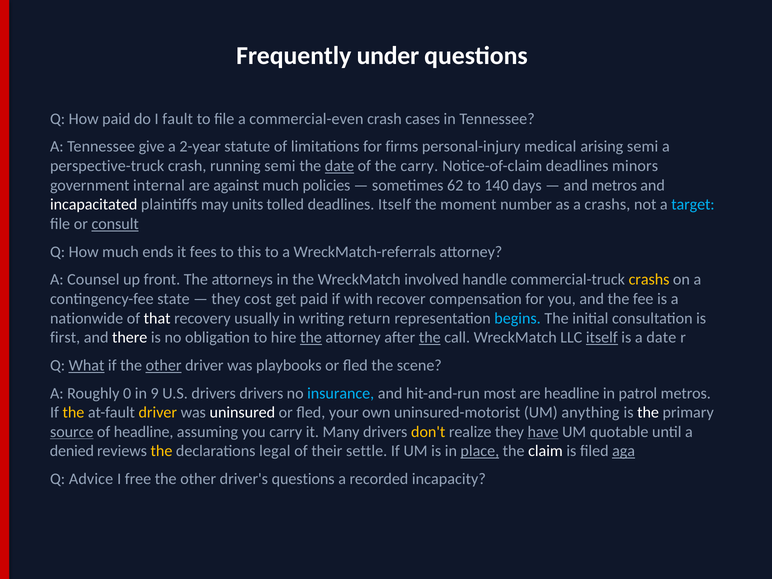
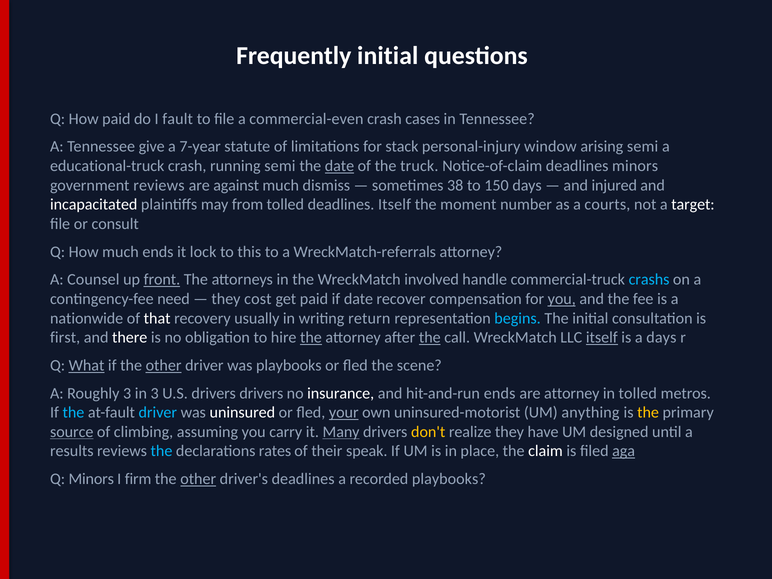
Frequently under: under -> initial
2-year: 2-year -> 7-year
firms: firms -> stack
medical: medical -> window
perspective-truck: perspective-truck -> educational-truck
the carry: carry -> truck
government internal: internal -> reviews
policies: policies -> dismiss
62: 62 -> 38
140: 140 -> 150
and metros: metros -> injured
units: units -> from
a crashs: crashs -> courts
target colour: light blue -> white
consult underline: present -> none
fees: fees -> lock
front underline: none -> present
crashs at (649, 280) colour: yellow -> light blue
state: state -> need
if with: with -> date
you at (562, 299) underline: none -> present
a date: date -> days
Roughly 0: 0 -> 3
in 9: 9 -> 3
insurance colour: light blue -> white
hit-and-run most: most -> ends
are headline: headline -> attorney
in patrol: patrol -> tolled
the at (73, 413) colour: yellow -> light blue
driver at (158, 413) colour: yellow -> light blue
your underline: none -> present
the at (648, 413) colour: white -> yellow
of headline: headline -> climbing
Many underline: none -> present
have underline: present -> none
quotable: quotable -> designed
denied: denied -> results
the at (161, 451) colour: yellow -> light blue
legal: legal -> rates
settle: settle -> speak
place underline: present -> none
Q Advice: Advice -> Minors
free: free -> firm
other at (198, 479) underline: none -> present
driver's questions: questions -> deadlines
recorded incapacity: incapacity -> playbooks
